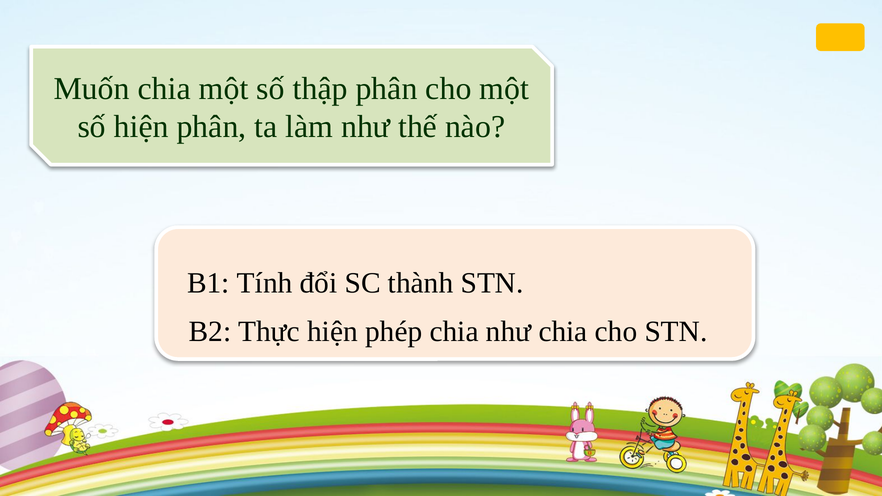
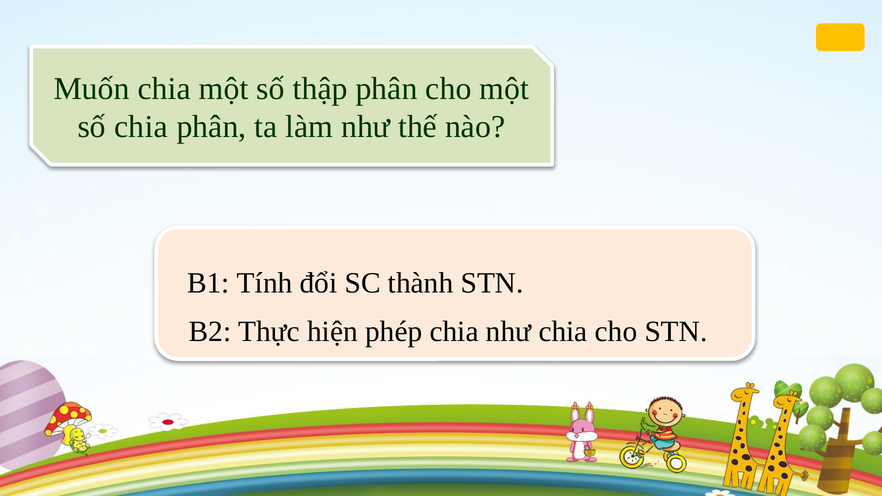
số hiện: hiện -> chia
